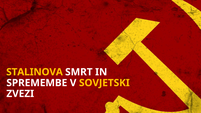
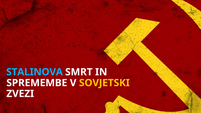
STALINOVA colour: yellow -> light blue
